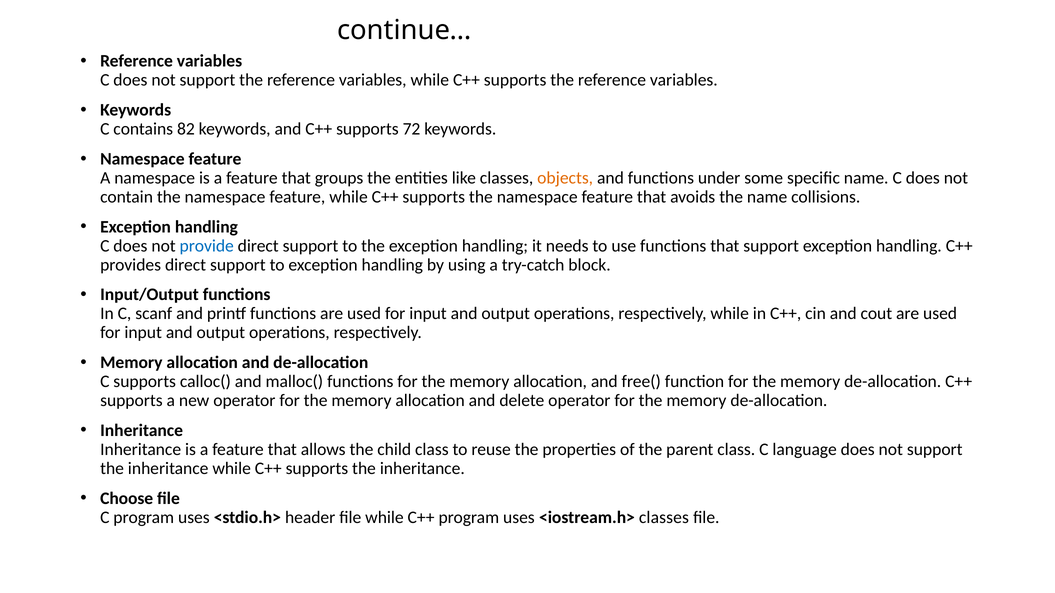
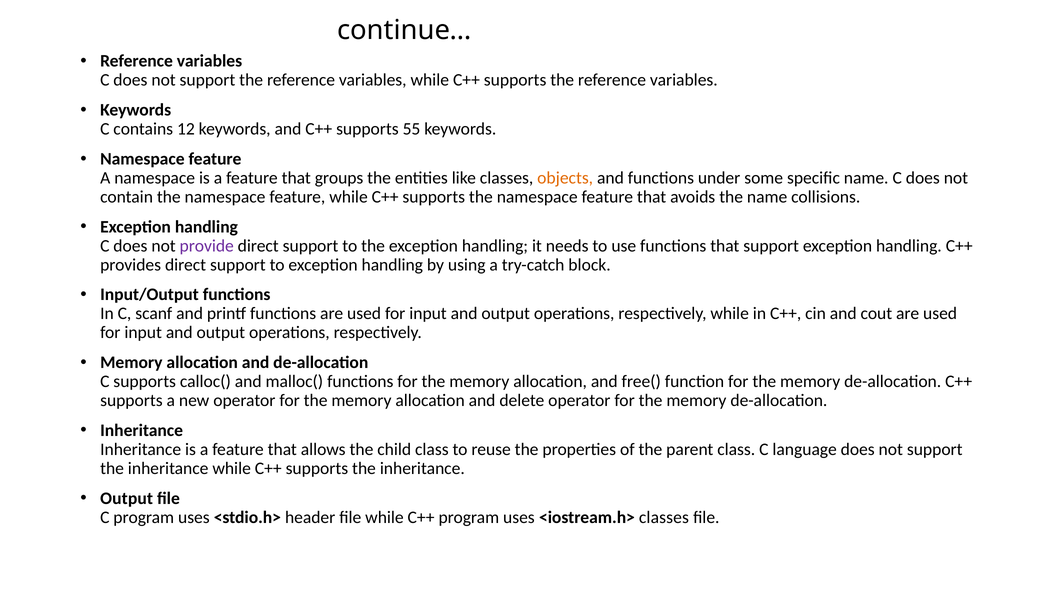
82: 82 -> 12
72: 72 -> 55
provide colour: blue -> purple
Choose at (127, 499): Choose -> Output
